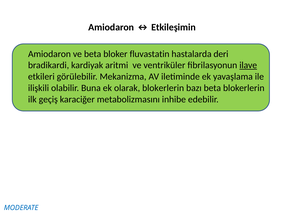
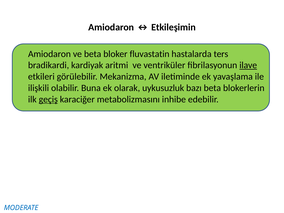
deri: deri -> ters
olarak blokerlerin: blokerlerin -> uykusuzluk
geçiş underline: none -> present
